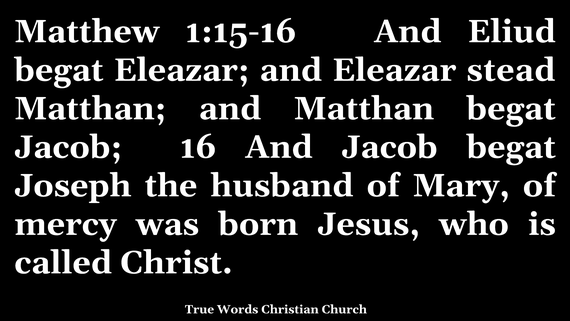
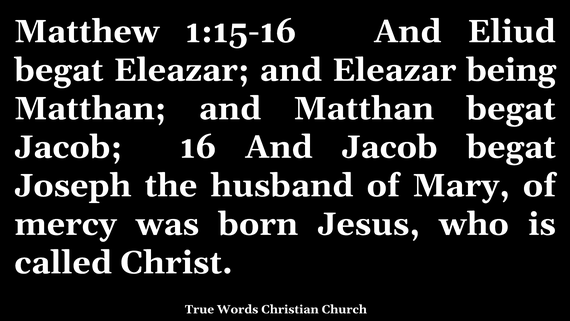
stead: stead -> being
